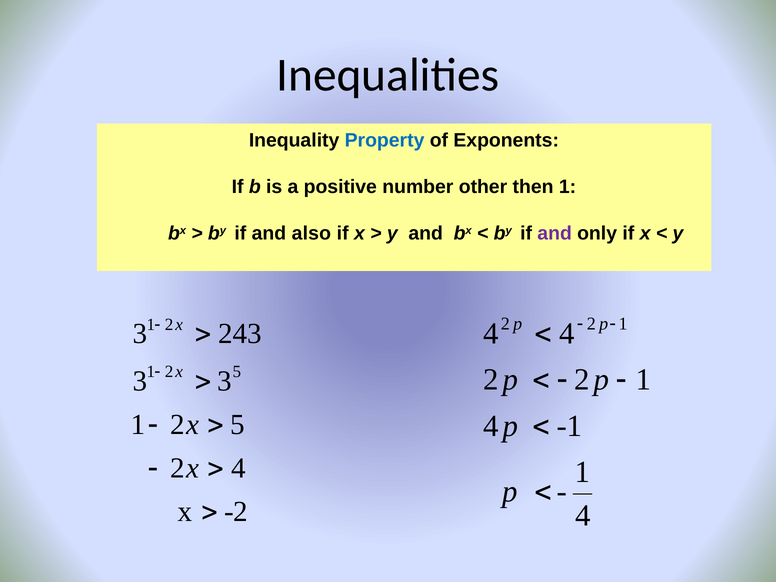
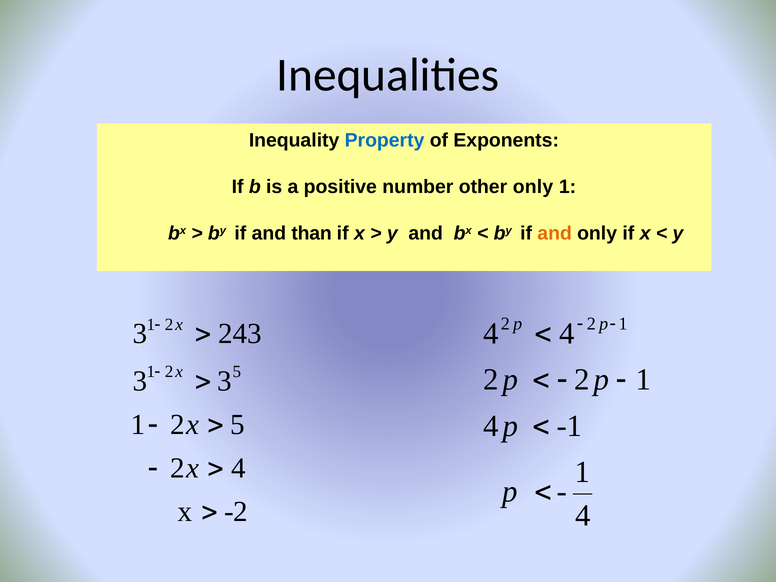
other then: then -> only
also: also -> than
and at (555, 234) colour: purple -> orange
